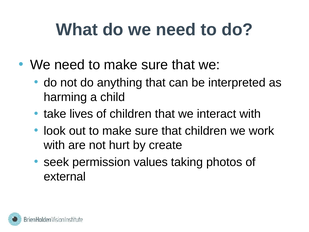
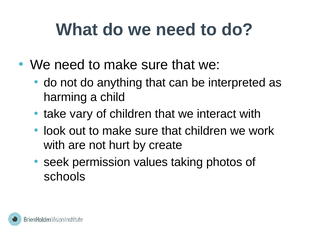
lives: lives -> vary
external: external -> schools
